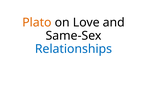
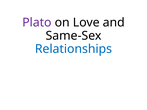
Plato colour: orange -> purple
